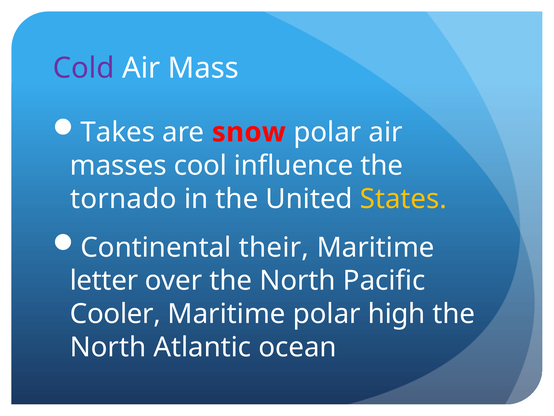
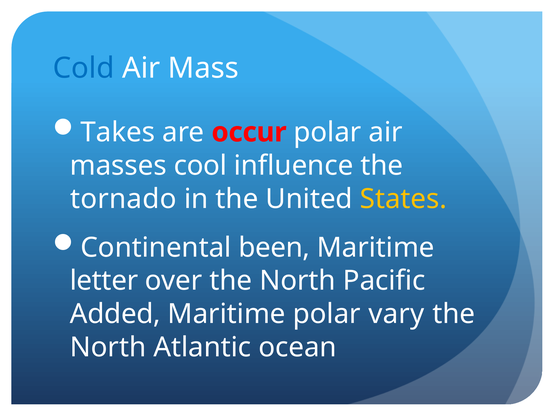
Cold colour: purple -> blue
snow: snow -> occur
their: their -> been
Cooler: Cooler -> Added
high: high -> vary
